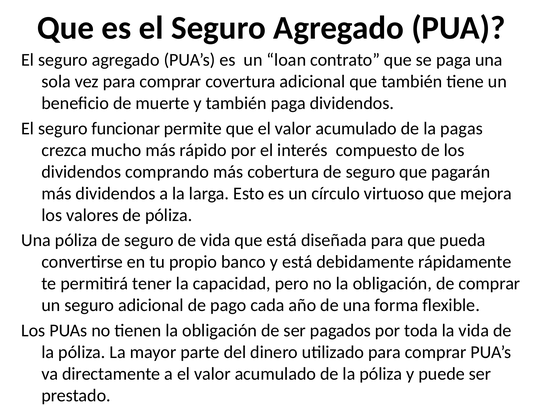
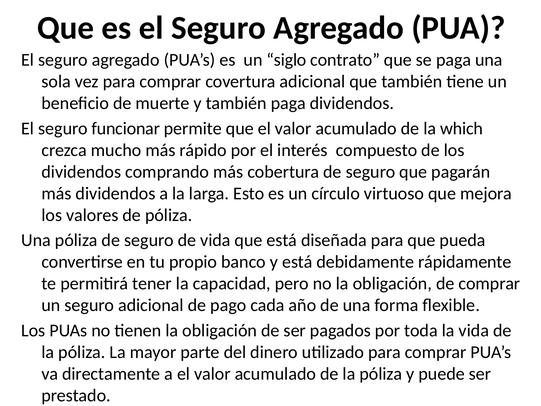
loan: loan -> siglo
pagas: pagas -> which
